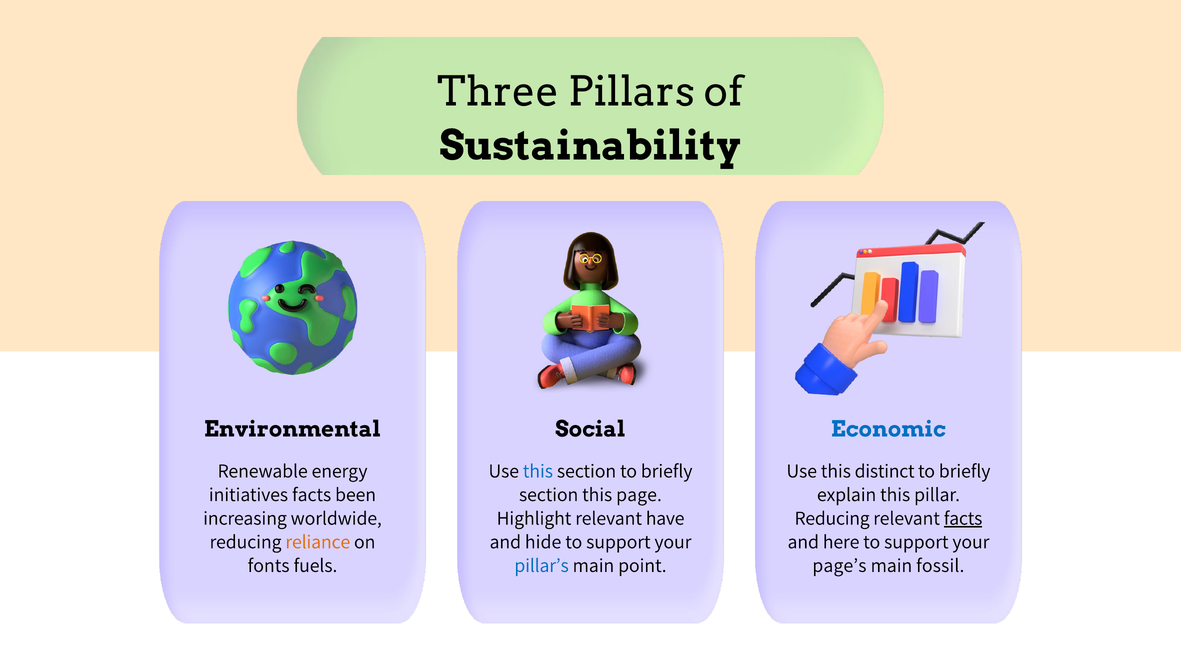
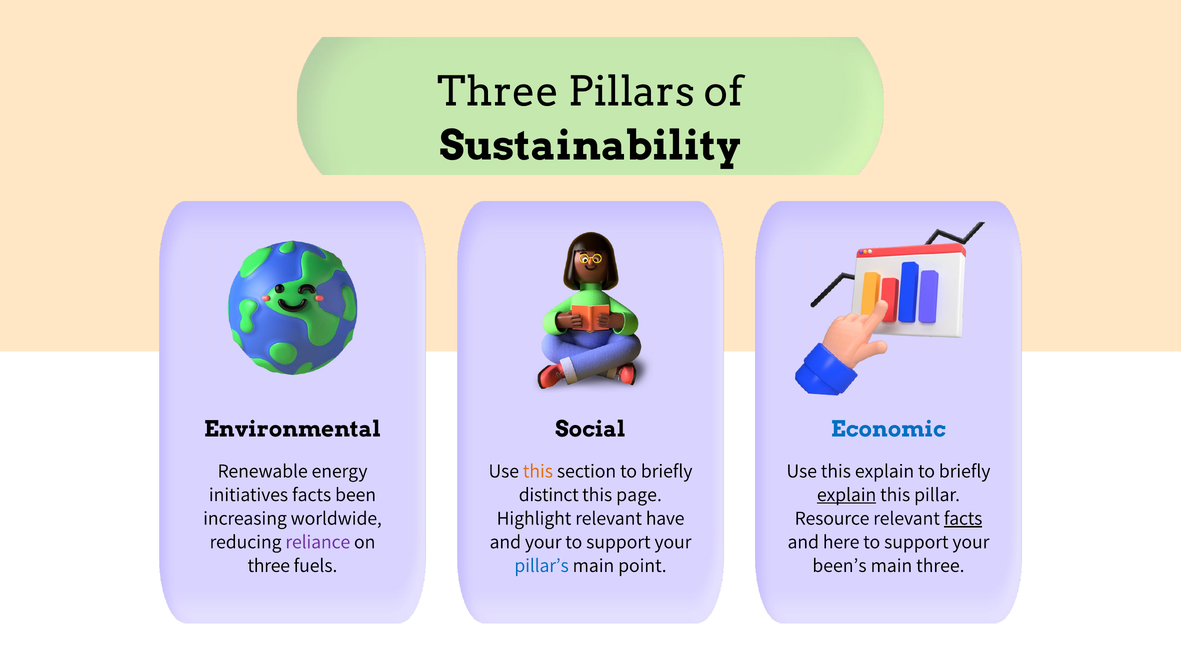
this at (538, 471) colour: blue -> orange
this distinct: distinct -> explain
section at (549, 495): section -> distinct
explain at (847, 495) underline: none -> present
Reducing at (832, 518): Reducing -> Resource
reliance colour: orange -> purple
and hide: hide -> your
fonts at (269, 566): fonts -> three
page’s: page’s -> been’s
main fossil: fossil -> three
